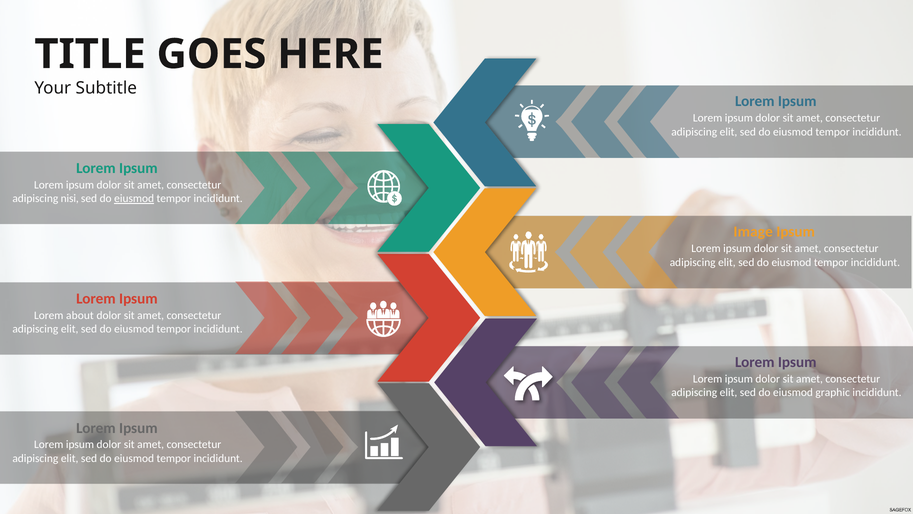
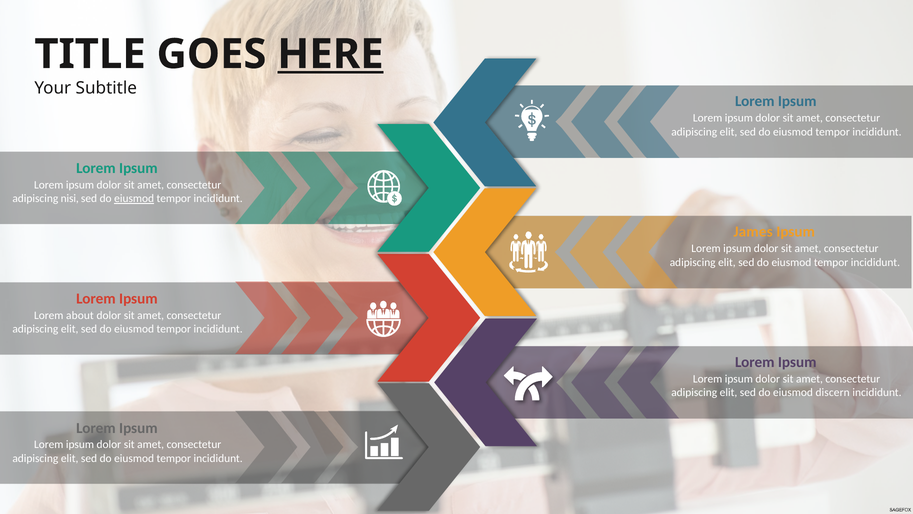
HERE underline: none -> present
Image: Image -> James
graphic: graphic -> discern
